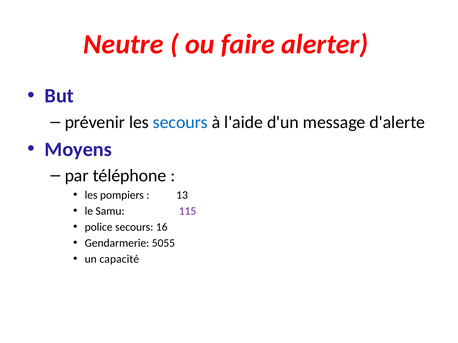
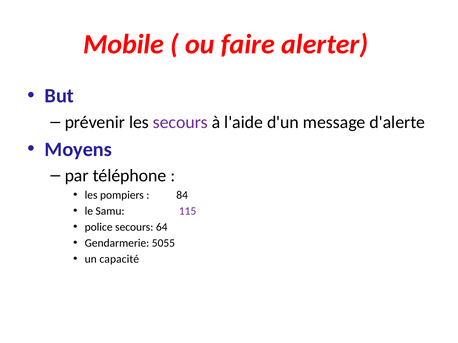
Neutre: Neutre -> Mobile
secours at (180, 122) colour: blue -> purple
13: 13 -> 84
16: 16 -> 64
